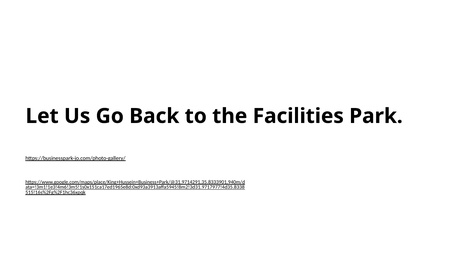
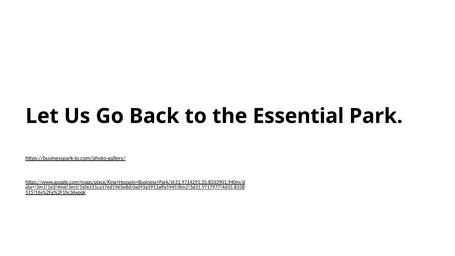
Facilities: Facilities -> Essential
